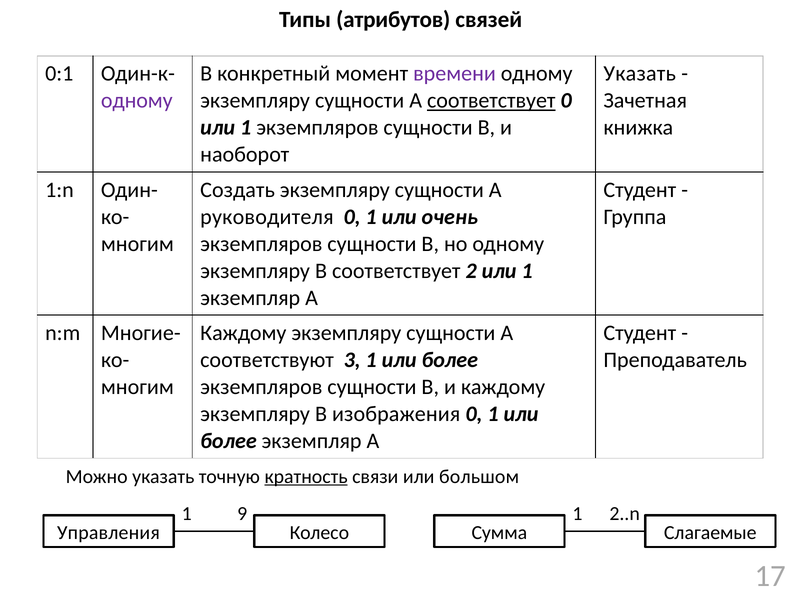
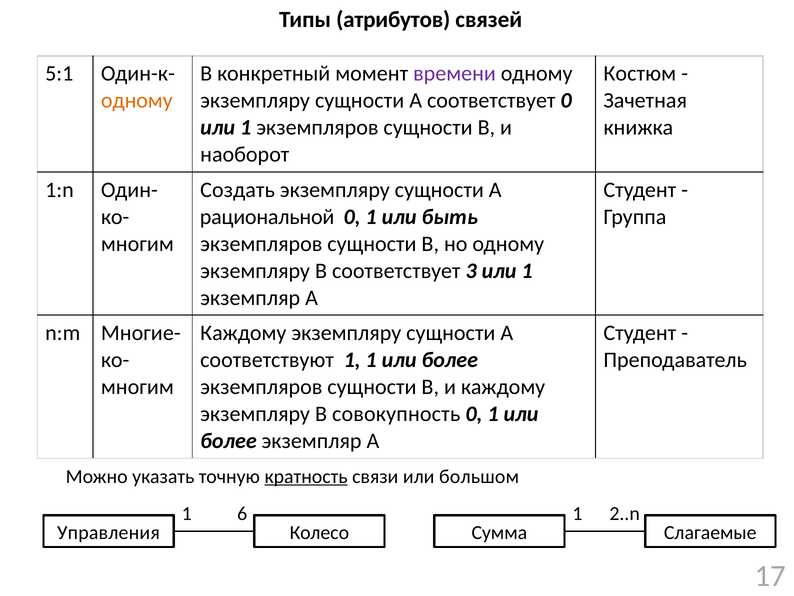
0:1: 0:1 -> 5:1
Указать at (640, 74): Указать -> Костюм
одному at (137, 101) colour: purple -> orange
соответствует at (491, 101) underline: present -> none
руководителя: руководителя -> рациональной
очень: очень -> быть
2: 2 -> 3
соответствуют 3: 3 -> 1
изображения: изображения -> совокупность
9: 9 -> 6
